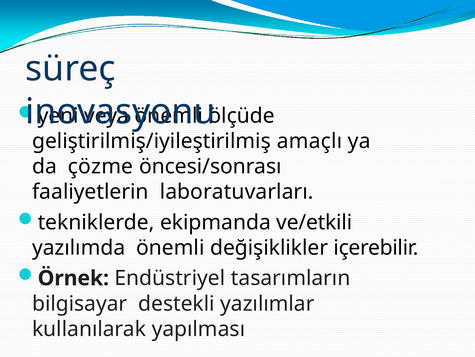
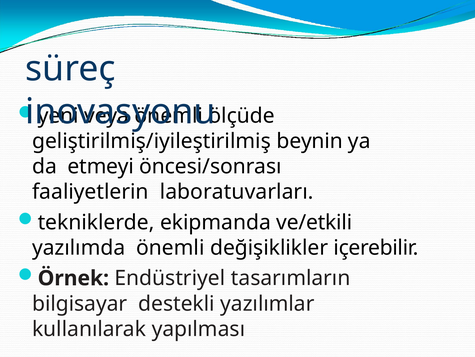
amaçlı: amaçlı -> beynin
çözme: çözme -> etmeyi
